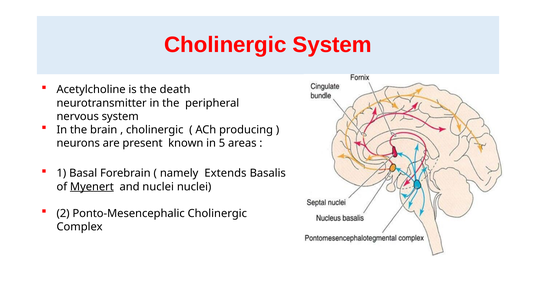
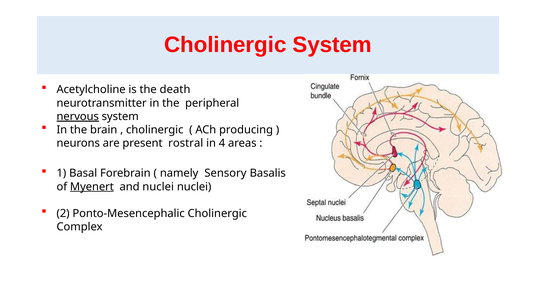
nervous underline: none -> present
known: known -> rostral
5: 5 -> 4
Extends: Extends -> Sensory
